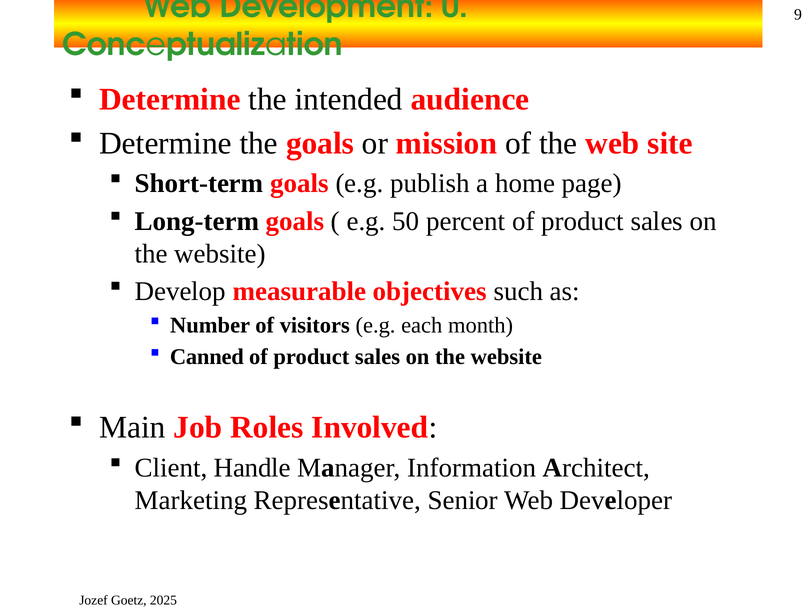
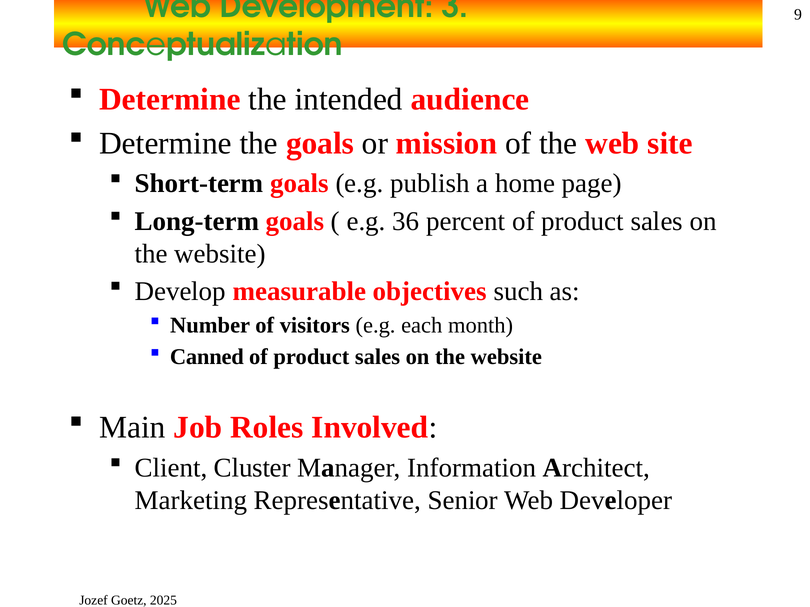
0: 0 -> 3
50: 50 -> 36
Handle: Handle -> Cluster
